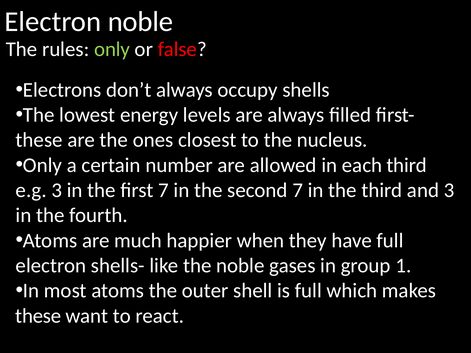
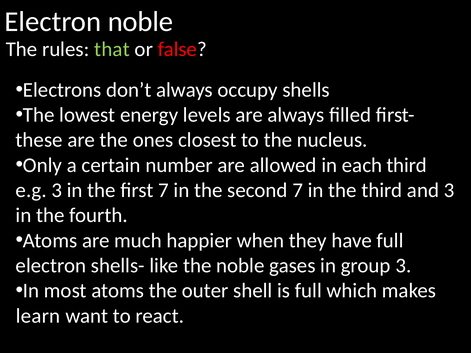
rules only: only -> that
group 1: 1 -> 3
these at (38, 316): these -> learn
